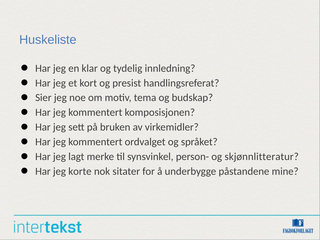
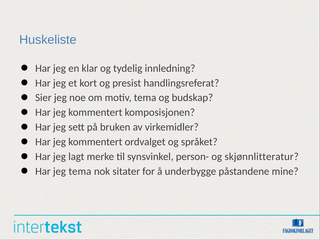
jeg korte: korte -> tema
